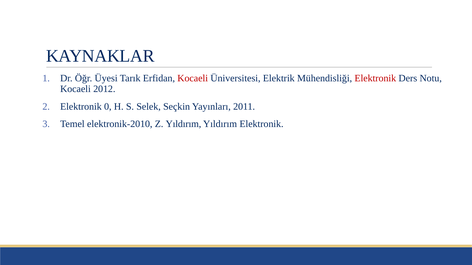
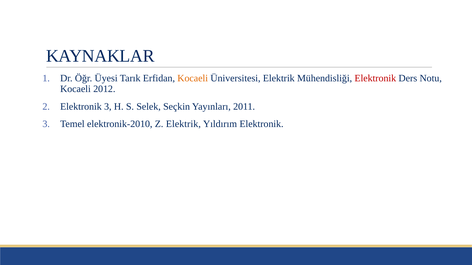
Kocaeli at (193, 78) colour: red -> orange
Elektronik 0: 0 -> 3
Z Yıldırım: Yıldırım -> Elektrik
